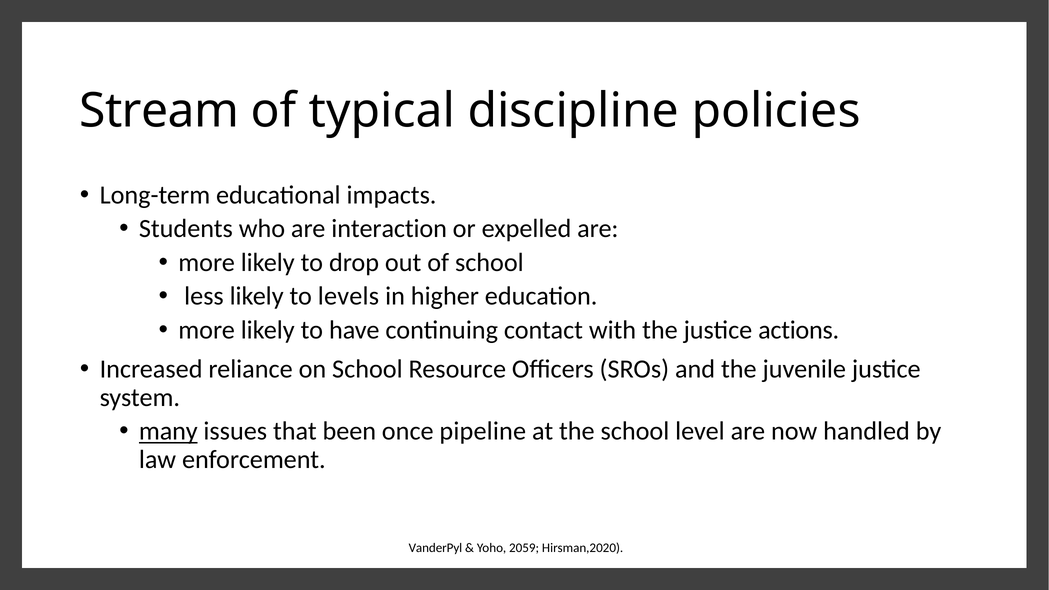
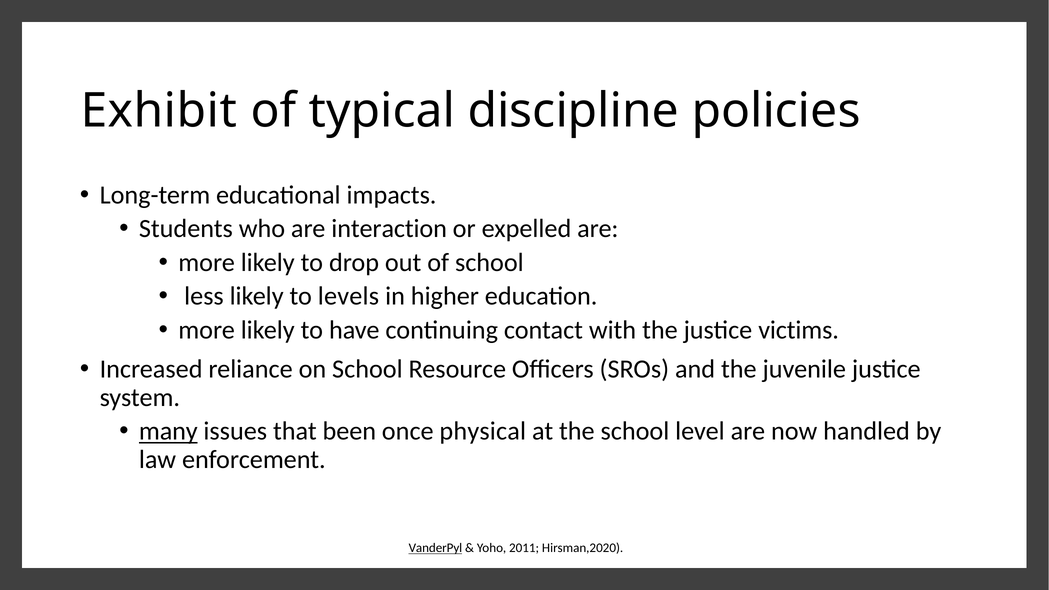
Stream: Stream -> Exhibit
actions: actions -> victims
pipeline: pipeline -> physical
VanderPyl underline: none -> present
2059: 2059 -> 2011
